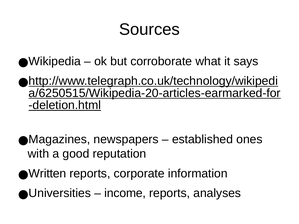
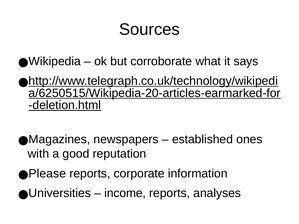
Written: Written -> Please
